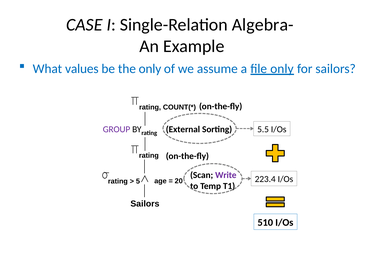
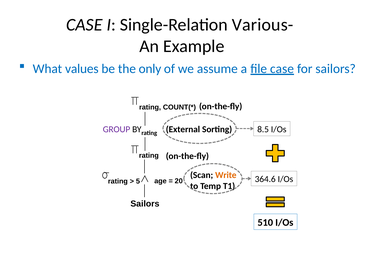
Algebra-: Algebra- -> Various-
file only: only -> case
5.5: 5.5 -> 8.5
Write colour: purple -> orange
223.4: 223.4 -> 364.6
